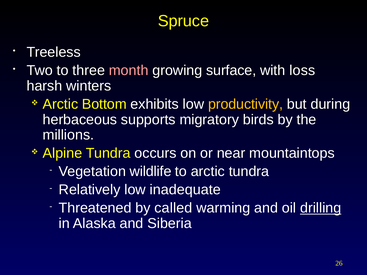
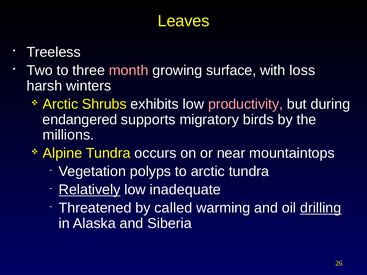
Spruce: Spruce -> Leaves
Bottom: Bottom -> Shrubs
productivity colour: yellow -> pink
herbaceous: herbaceous -> endangered
wildlife: wildlife -> polyps
Relatively underline: none -> present
